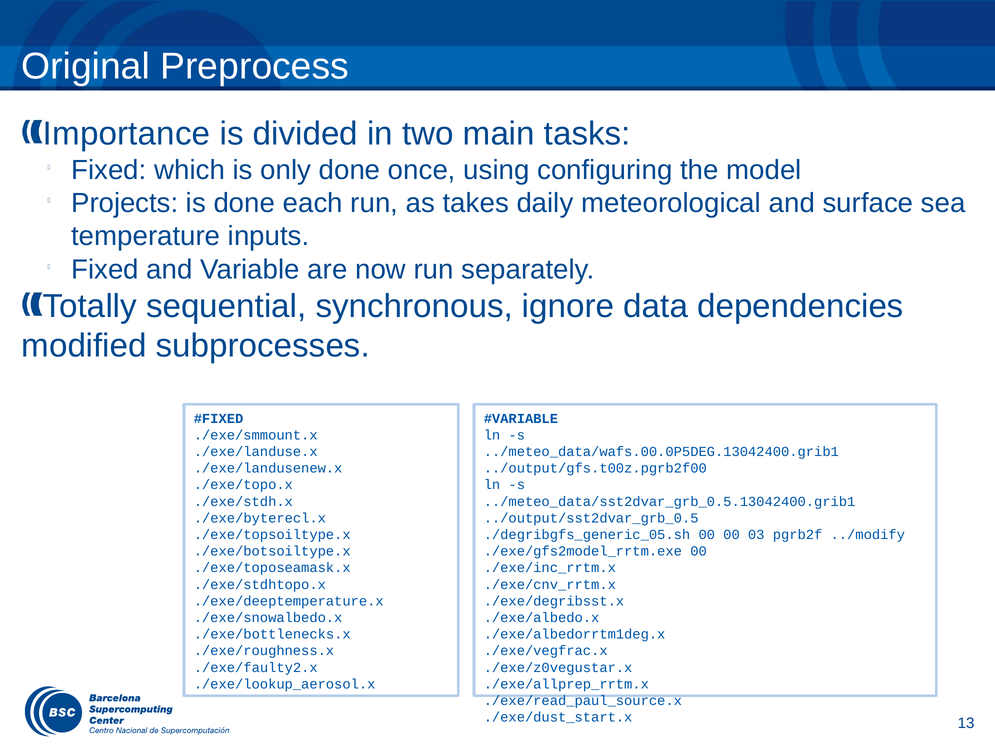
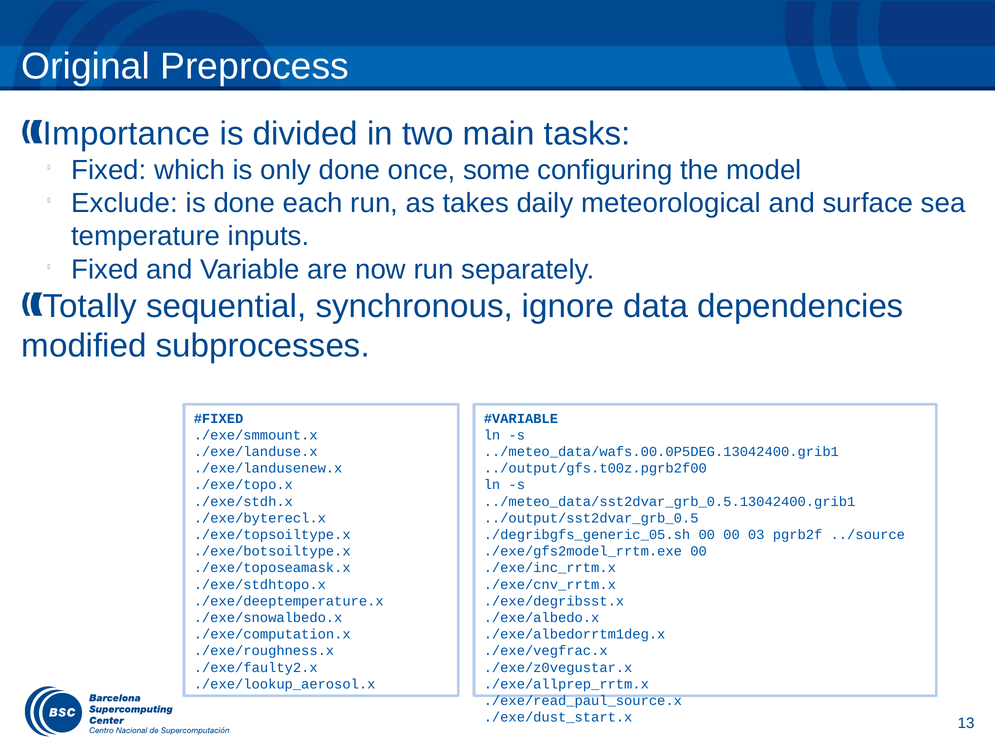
using: using -> some
Projects: Projects -> Exclude
../modify: ../modify -> ../source
./exe/bottlenecks.x: ./exe/bottlenecks.x -> ./exe/computation.x
